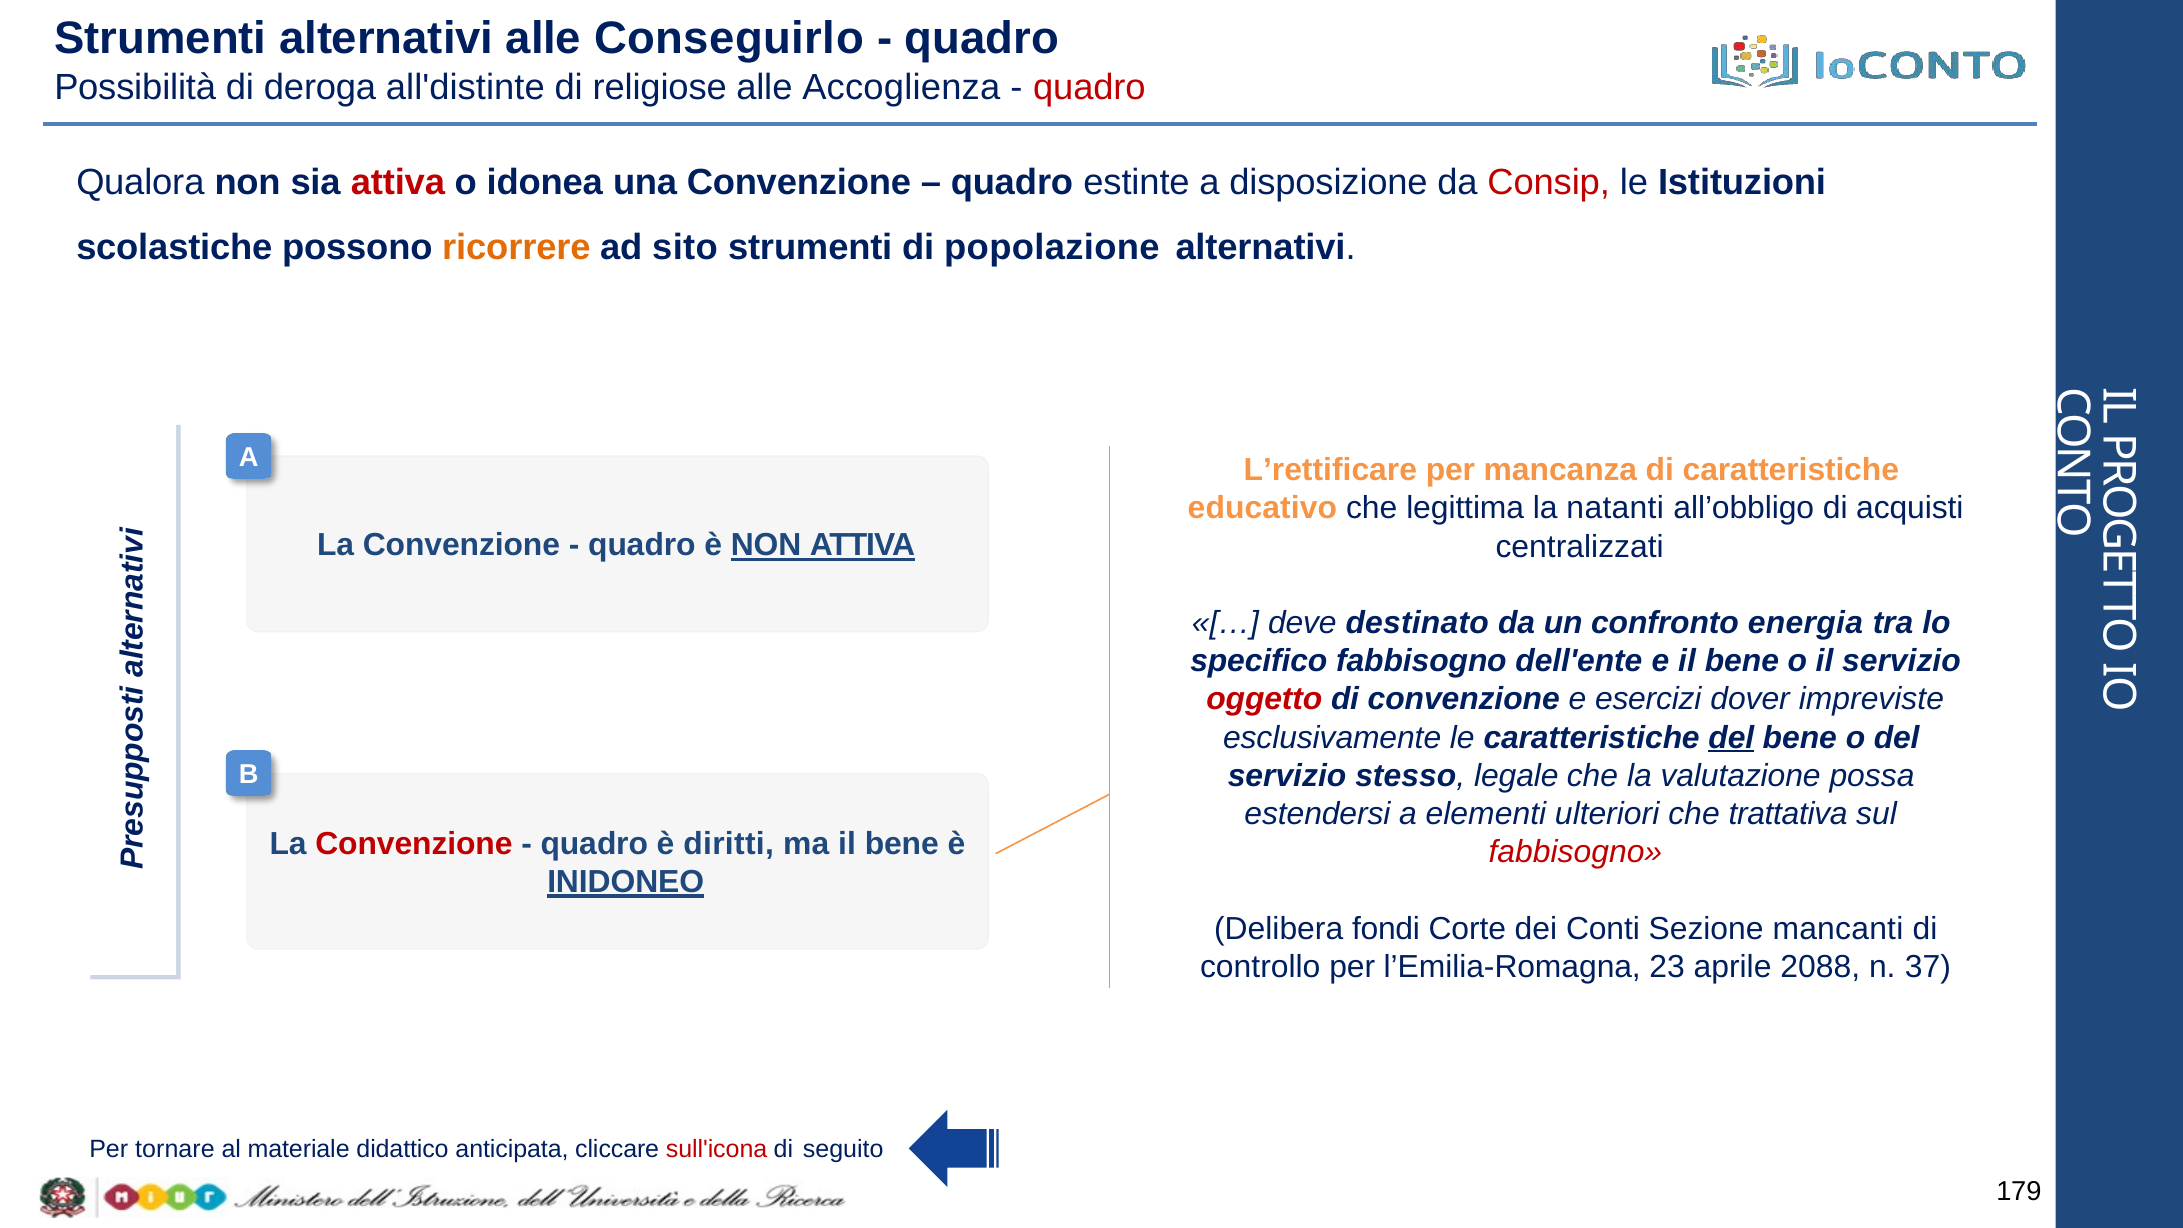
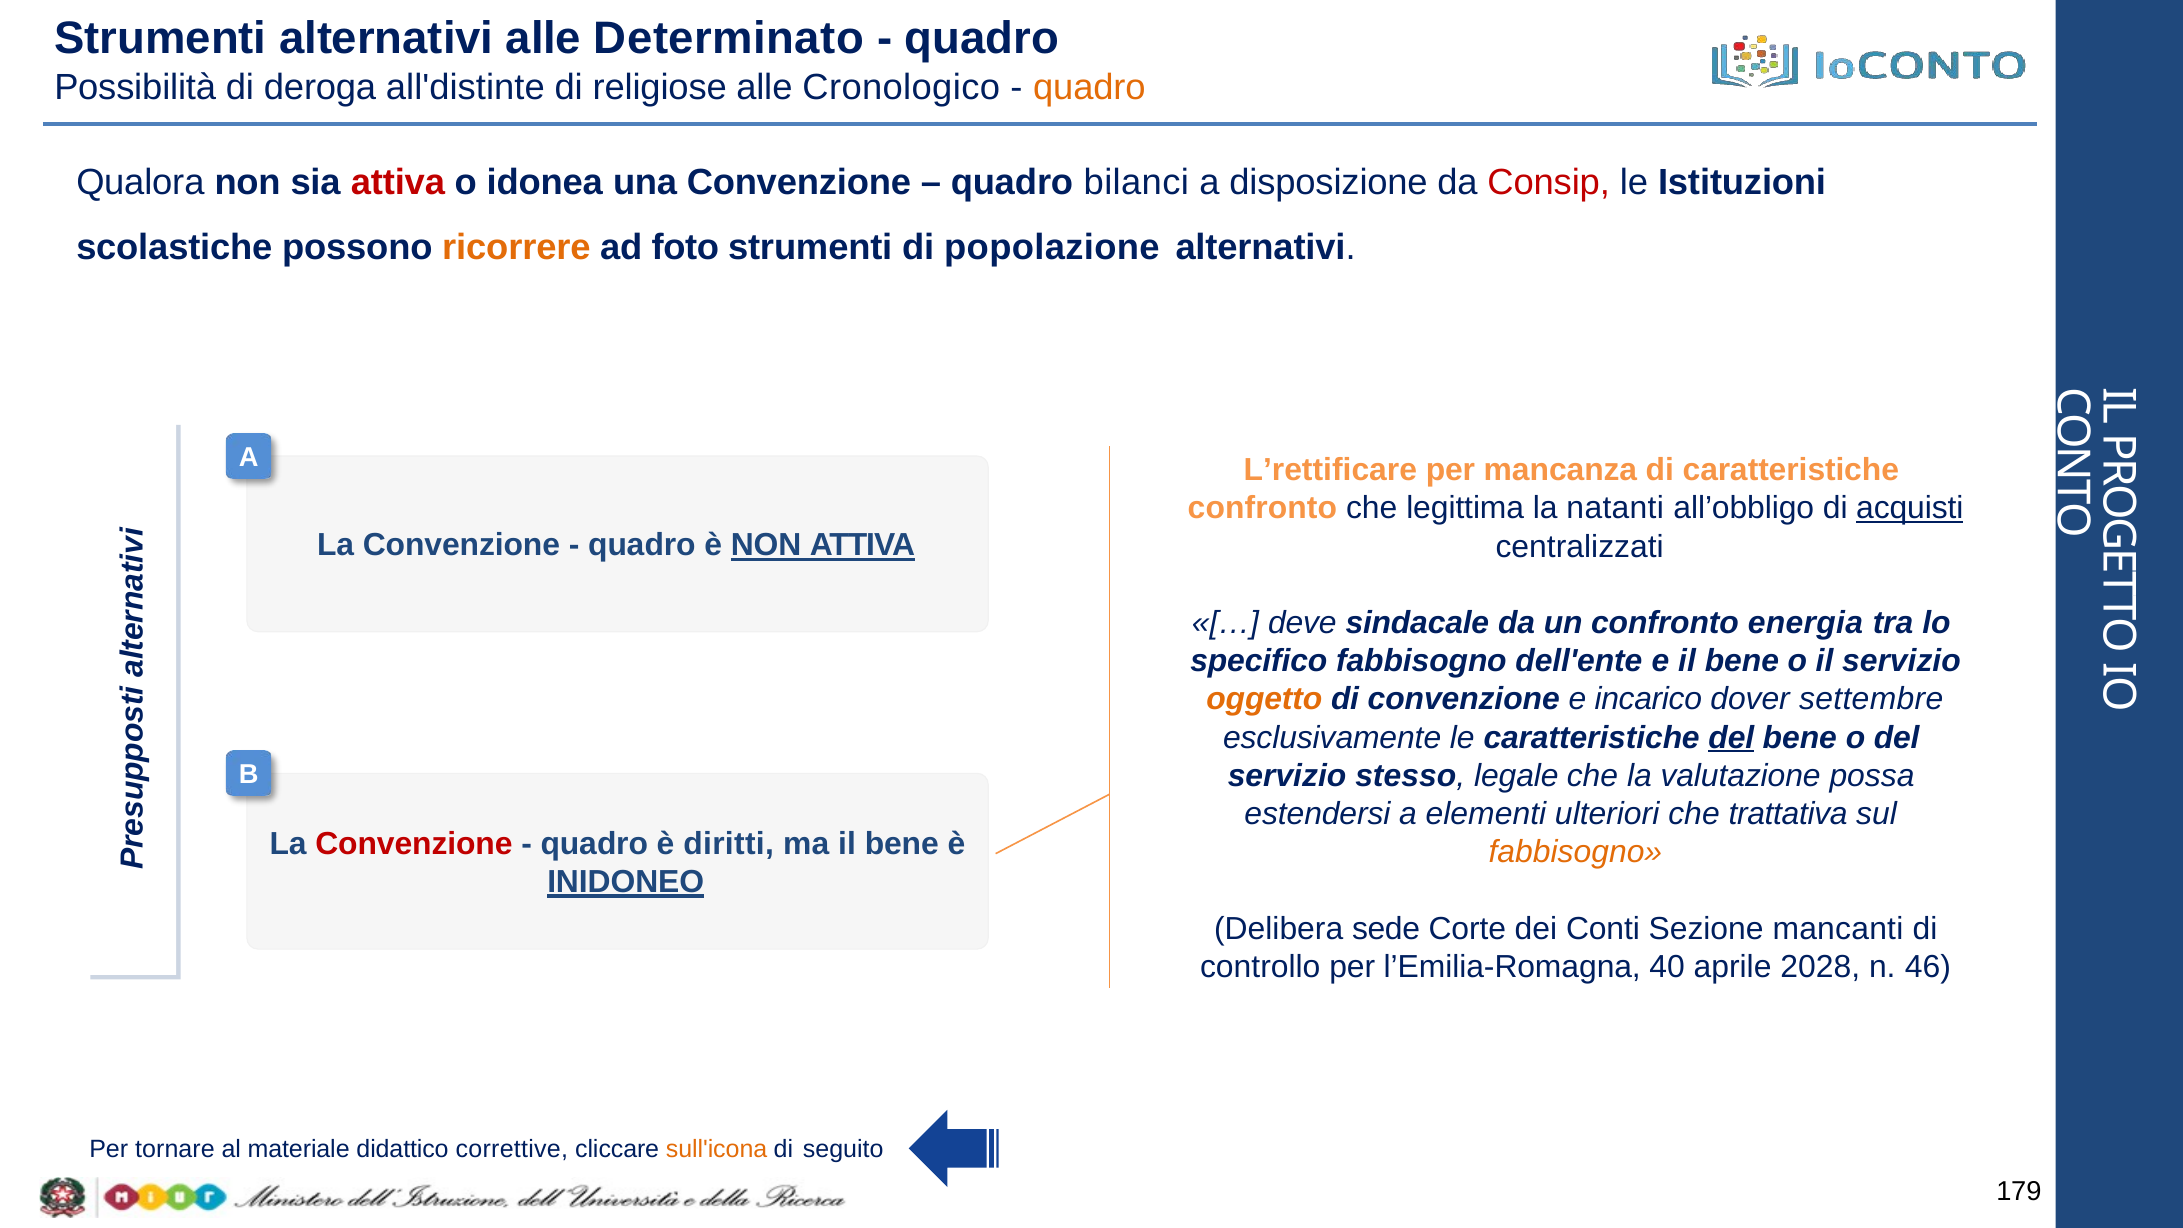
Conseguirlo: Conseguirlo -> Determinato
Accoglienza: Accoglienza -> Cronologico
quadro at (1089, 87) colour: red -> orange
estinte: estinte -> bilanci
sito: sito -> foto
educativo at (1262, 508): educativo -> confronto
acquisti underline: none -> present
destinato: destinato -> sindacale
oggetto colour: red -> orange
esercizi: esercizi -> incarico
impreviste: impreviste -> settembre
fabbisogno at (1575, 852) colour: red -> orange
fondi: fondi -> sede
23: 23 -> 40
2088: 2088 -> 2028
37: 37 -> 46
anticipata: anticipata -> correttive
sull'icona colour: red -> orange
